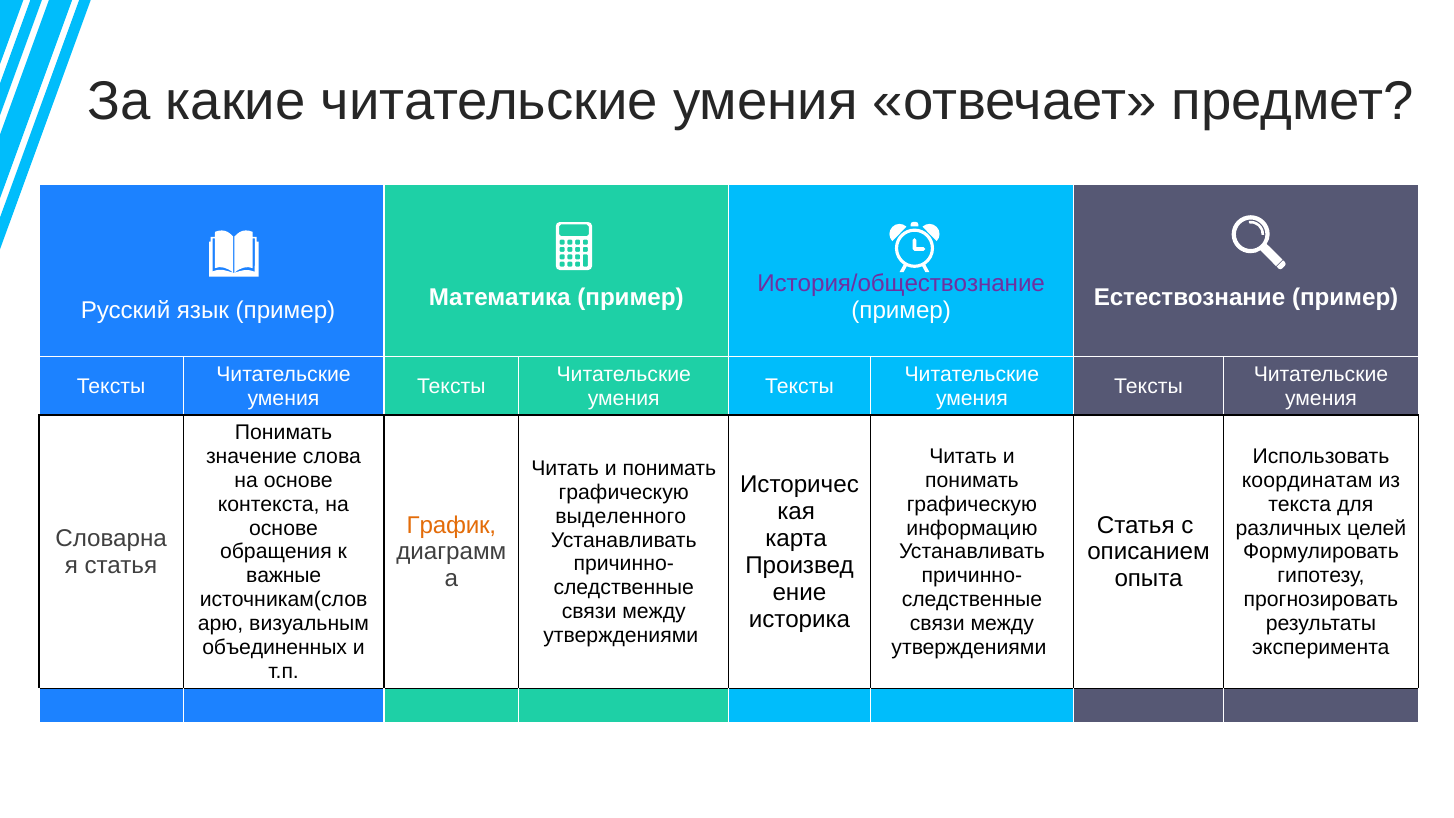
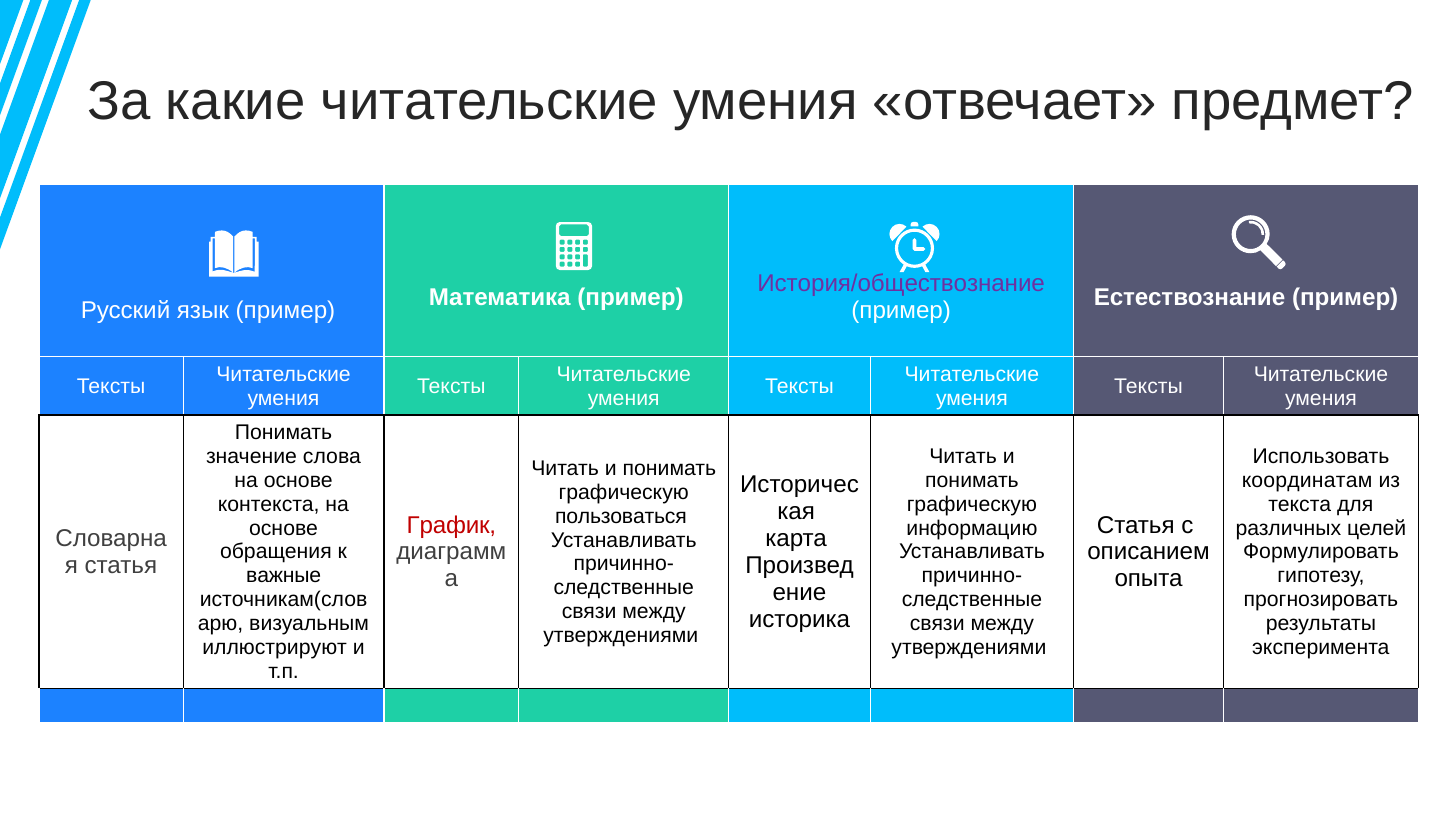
выделенного: выделенного -> пользоваться
График colour: orange -> red
объединенных: объединенных -> иллюстрируют
